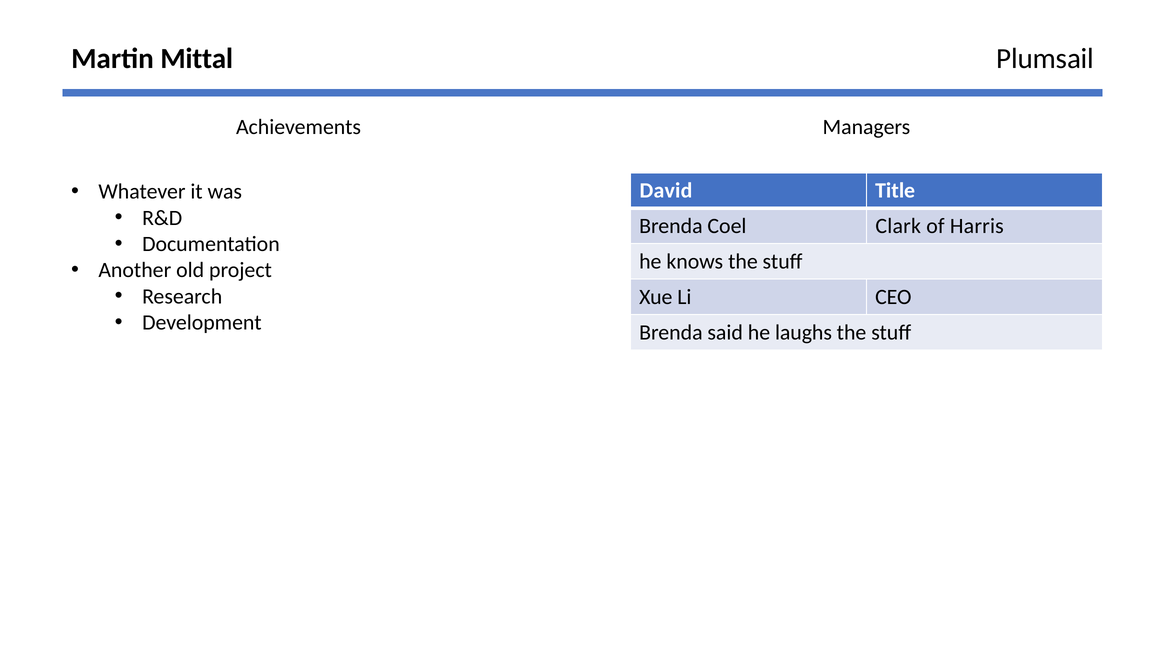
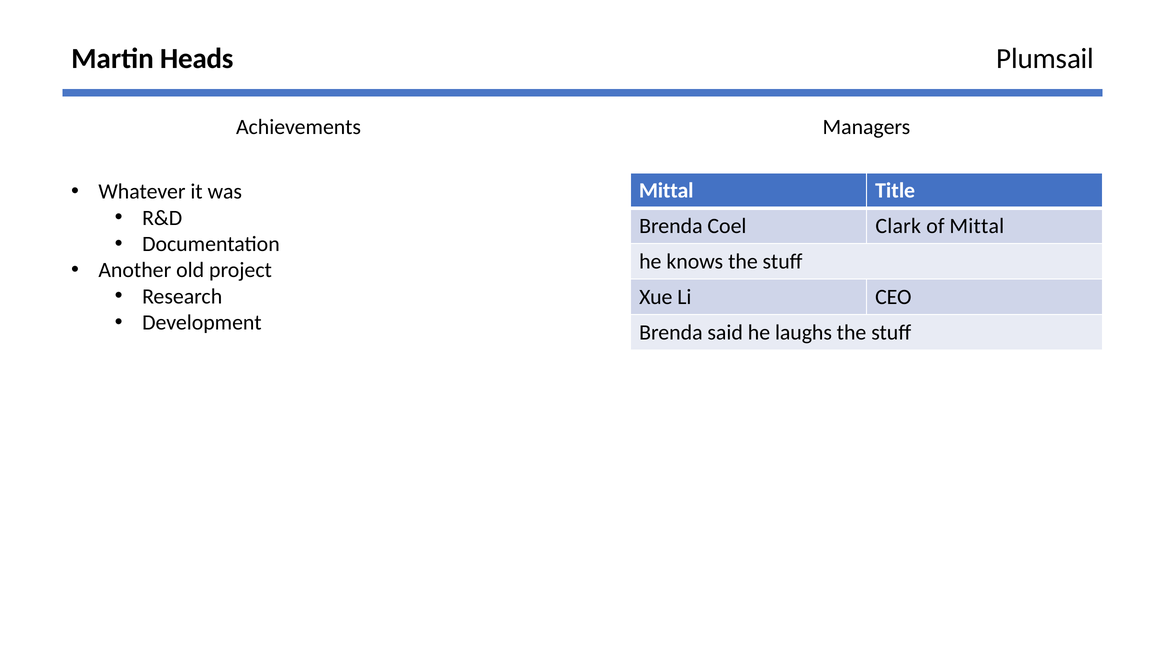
Mittal: Mittal -> Heads
David at (666, 191): David -> Mittal
of Harris: Harris -> Mittal
